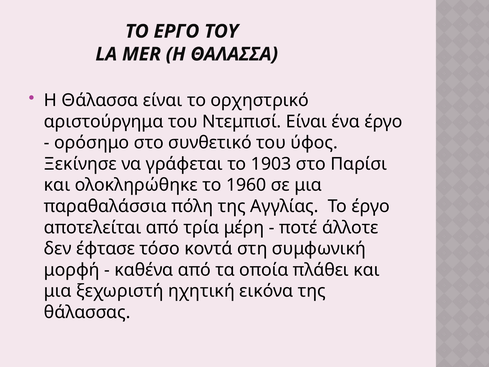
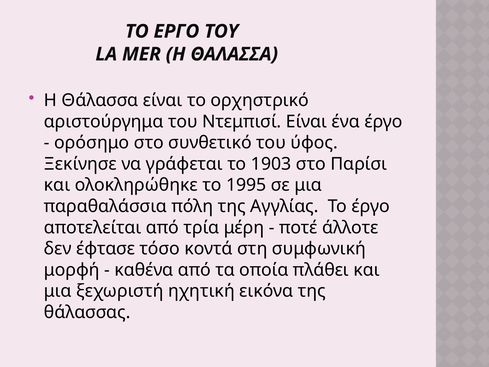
1960: 1960 -> 1995
